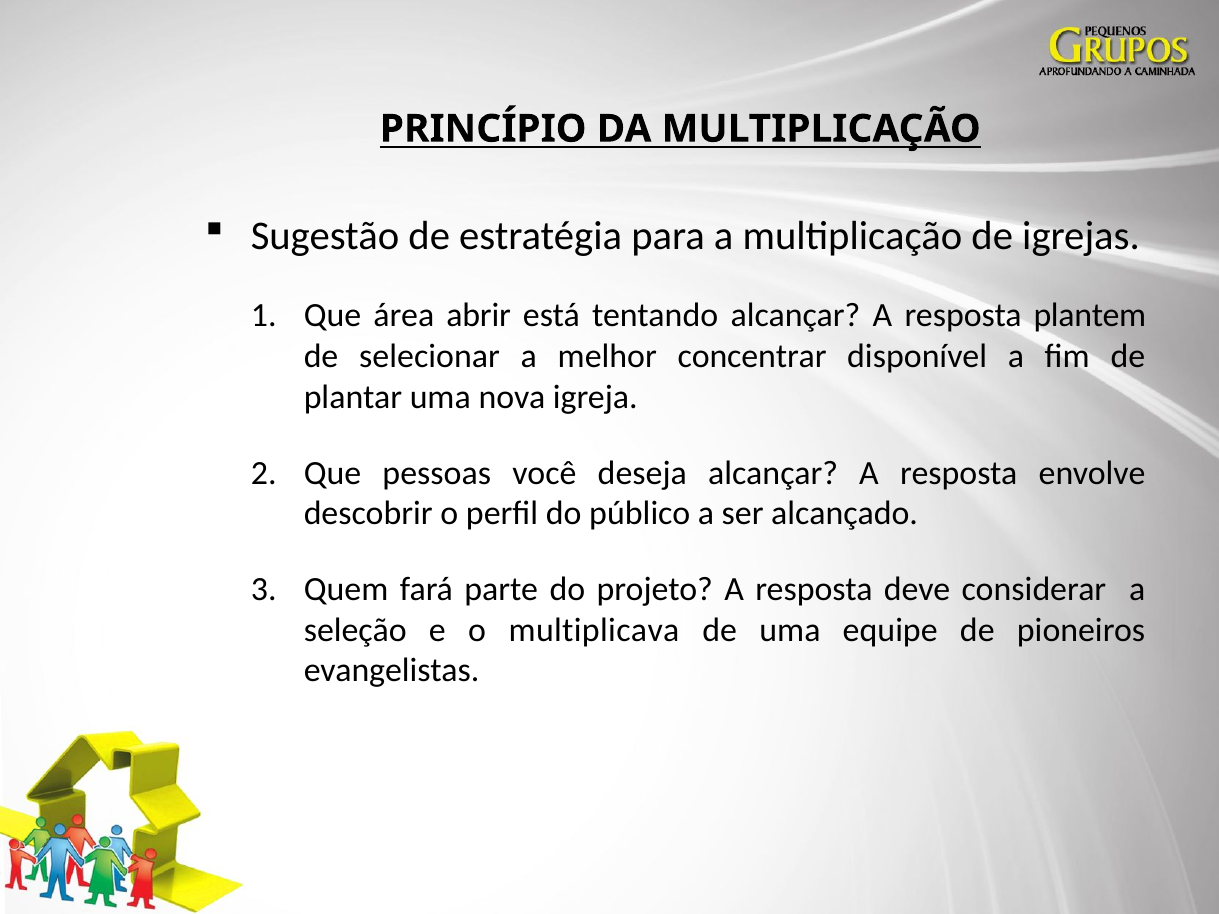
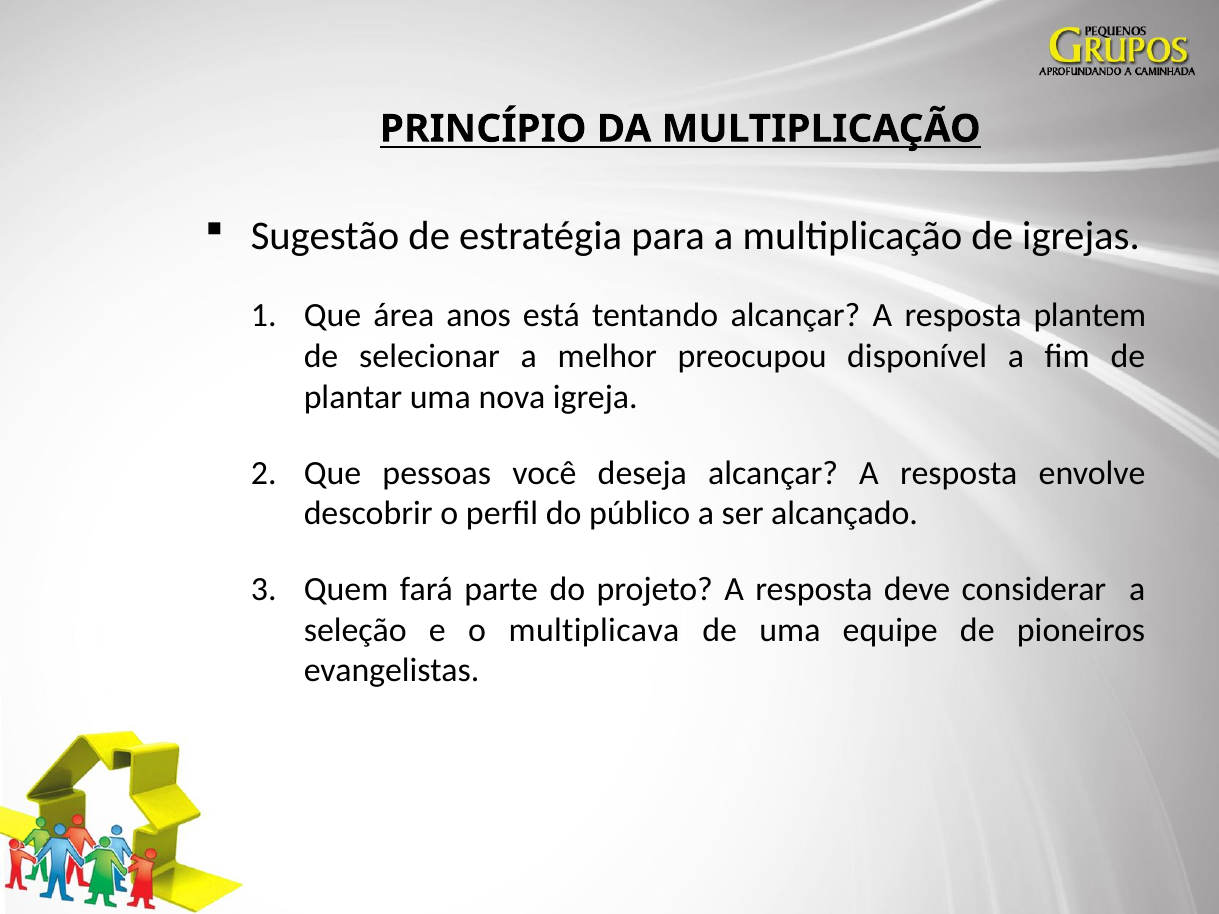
abrir: abrir -> anos
concentrar: concentrar -> preocupou
